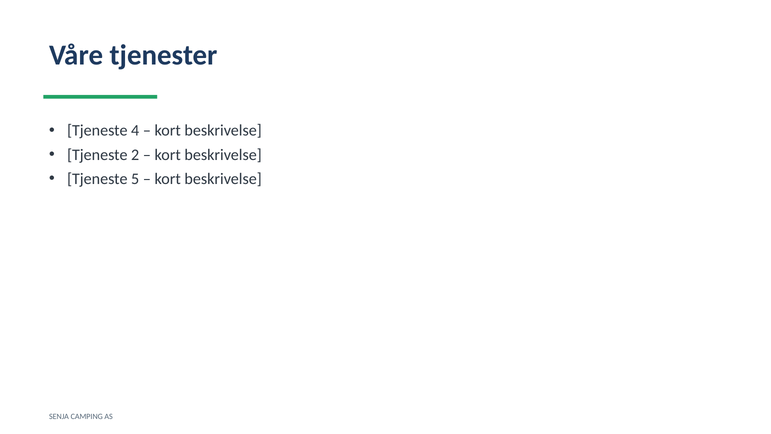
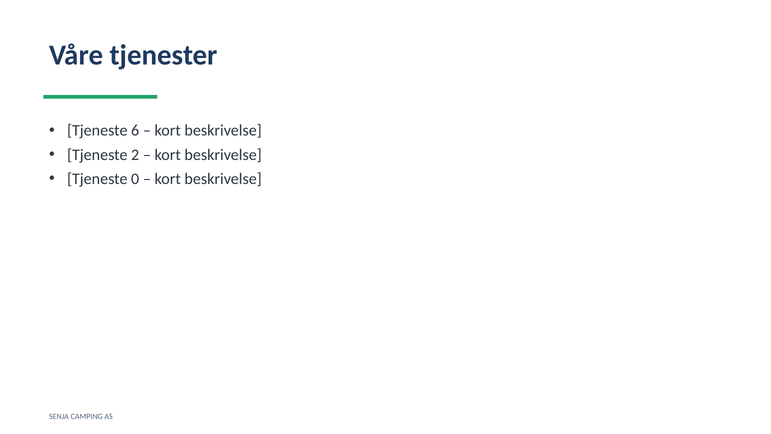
4: 4 -> 6
5: 5 -> 0
